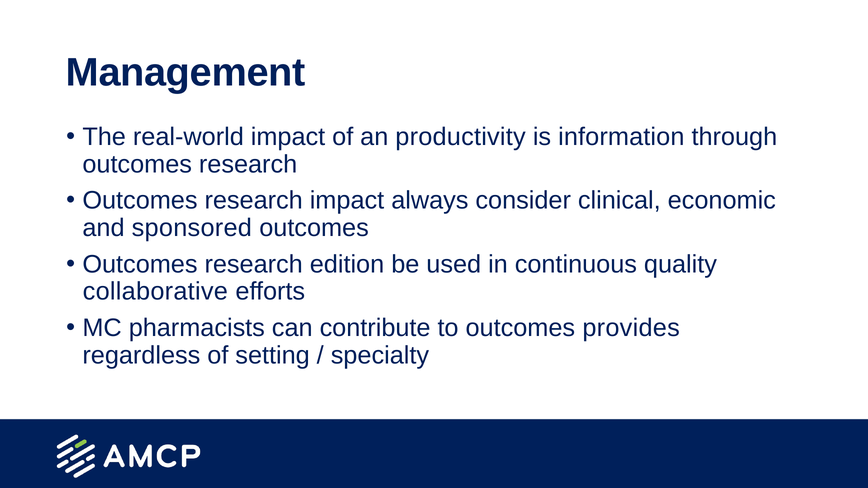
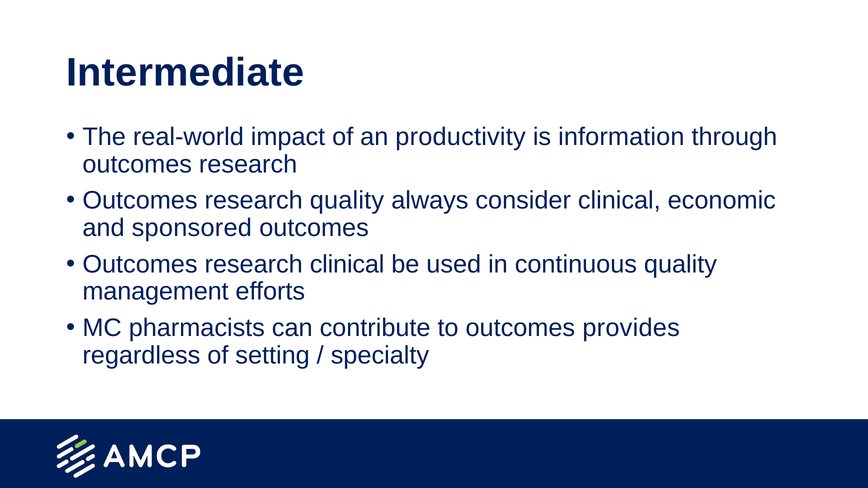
Management: Management -> Intermediate
research impact: impact -> quality
research edition: edition -> clinical
collaborative: collaborative -> management
